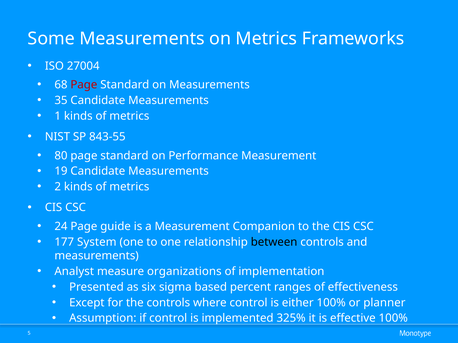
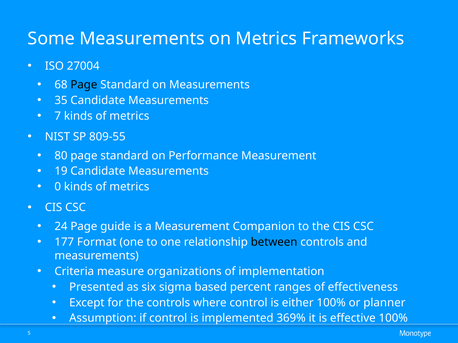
Page at (84, 85) colour: red -> black
1: 1 -> 7
843-55: 843-55 -> 809-55
2: 2 -> 0
System: System -> Format
Analyst: Analyst -> Criteria
325%: 325% -> 369%
